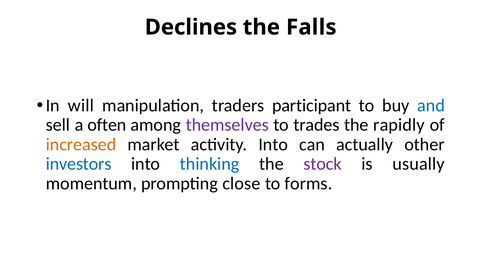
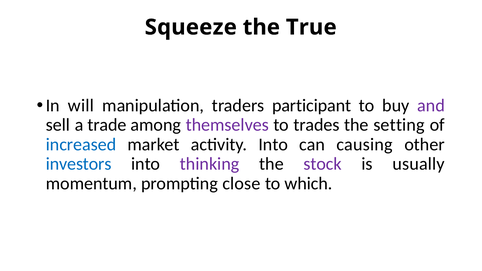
Declines: Declines -> Squeeze
Falls: Falls -> True
and colour: blue -> purple
often: often -> trade
rapidly: rapidly -> setting
increased colour: orange -> blue
actually: actually -> causing
thinking colour: blue -> purple
forms: forms -> which
